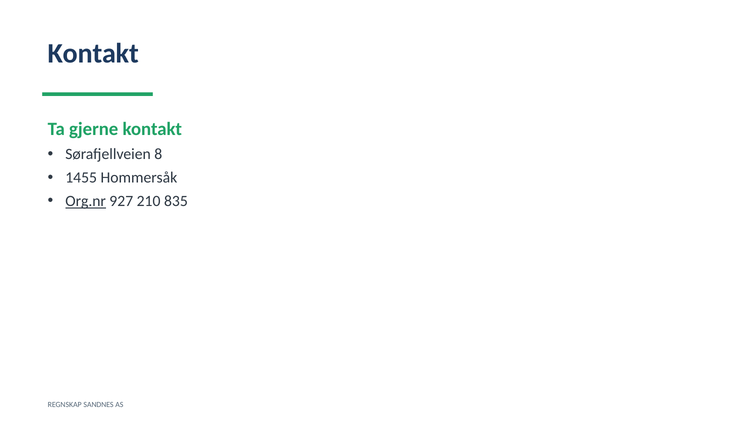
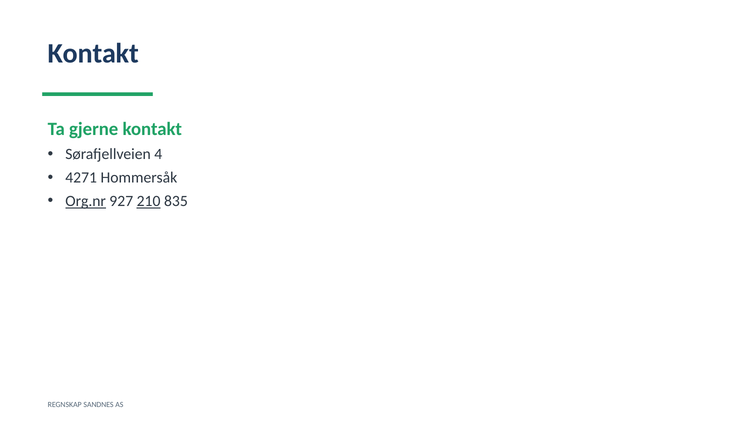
8: 8 -> 4
1455: 1455 -> 4271
210 underline: none -> present
